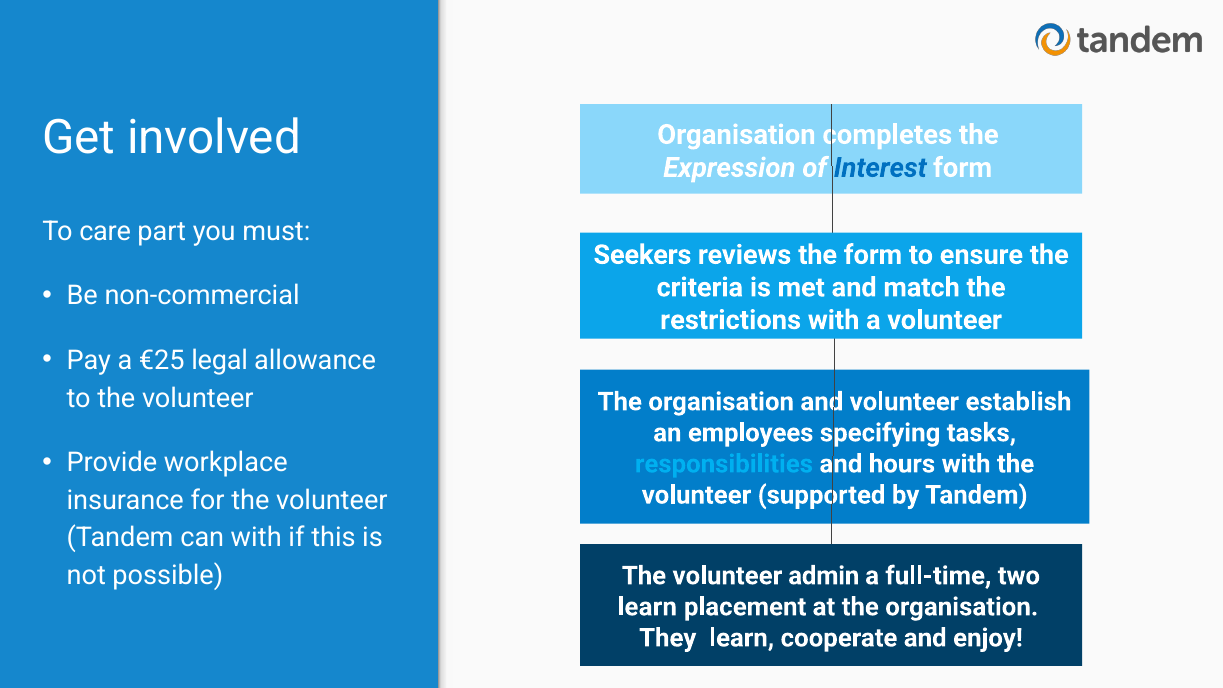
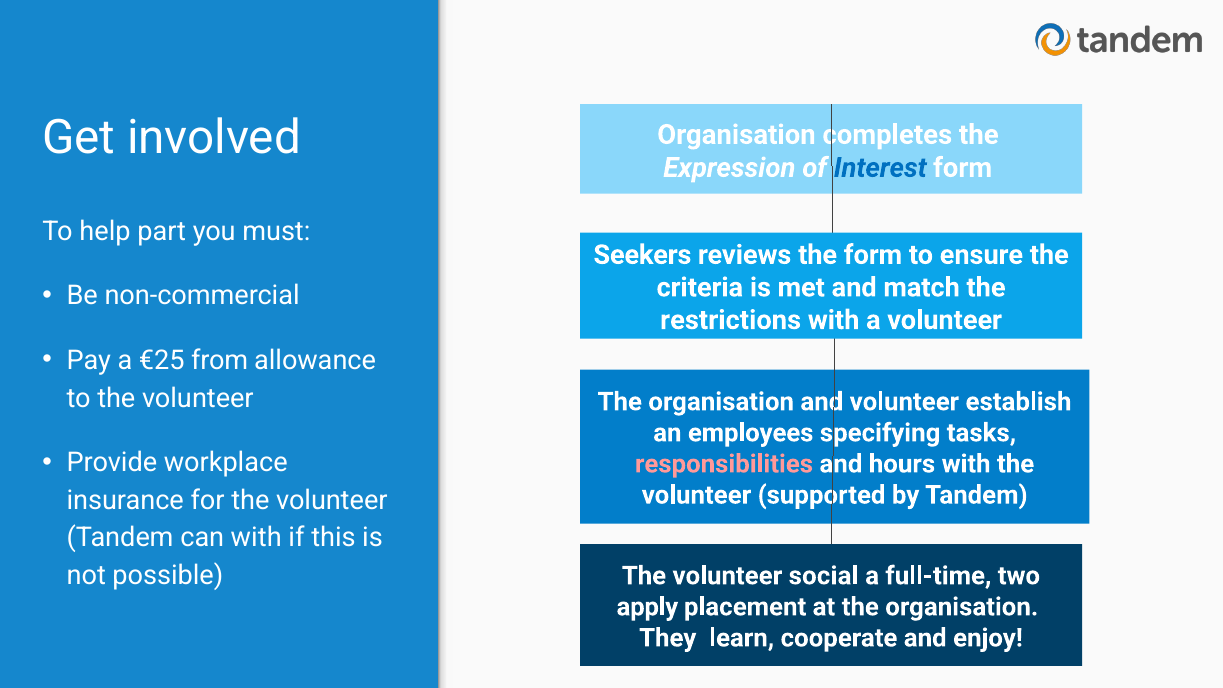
care: care -> help
legal: legal -> from
responsibilities colour: light blue -> pink
admin: admin -> social
learn at (647, 607): learn -> apply
